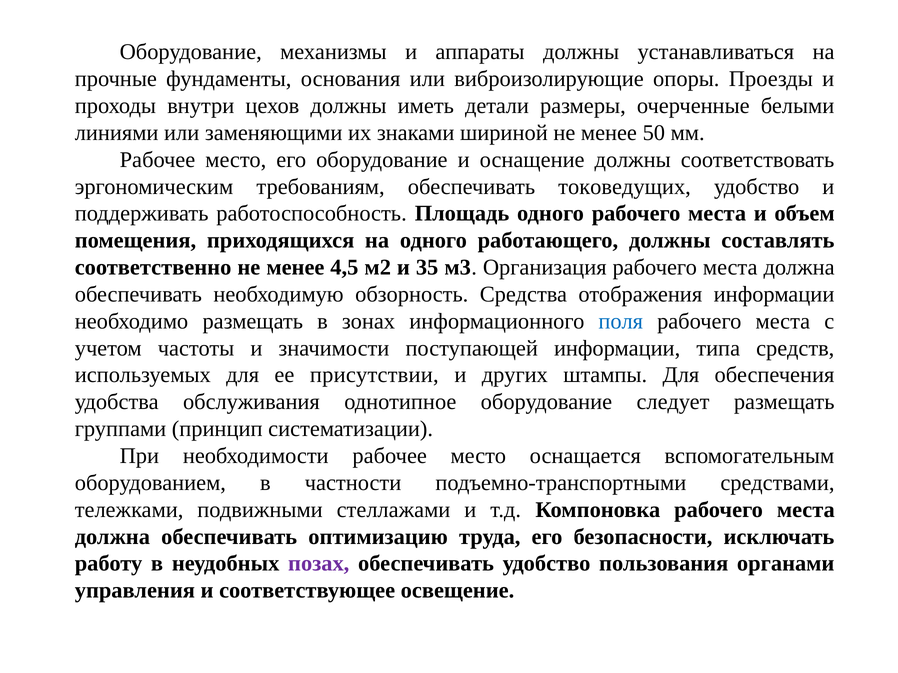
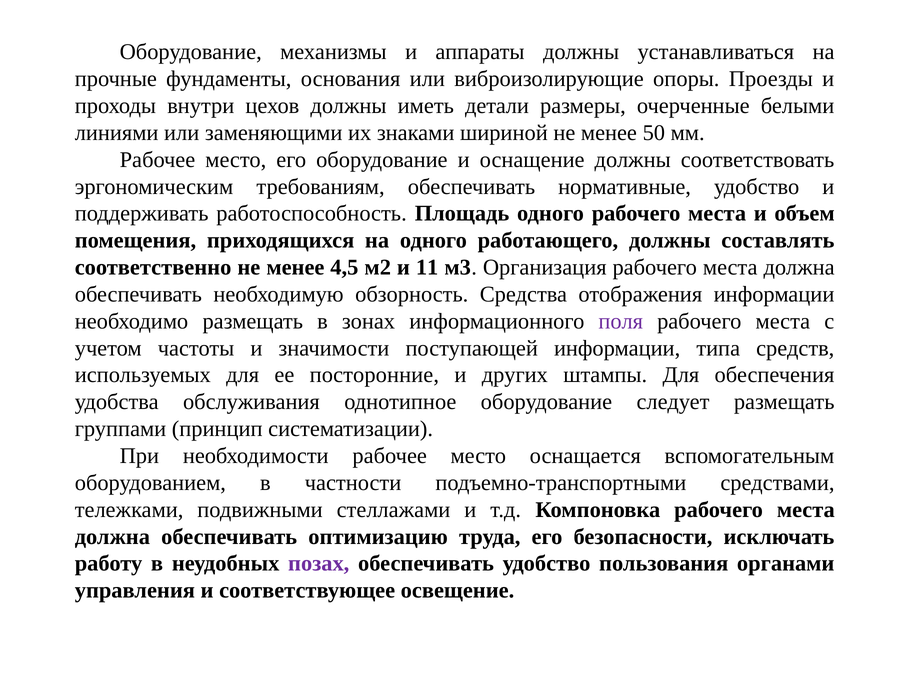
токоведущих: токоведущих -> нормативные
35: 35 -> 11
поля colour: blue -> purple
присутствии: присутствии -> посторонние
